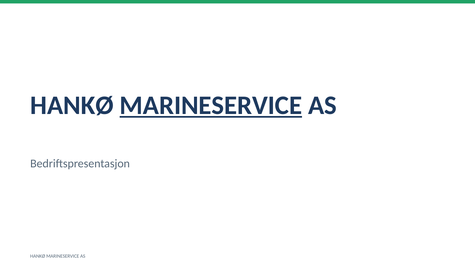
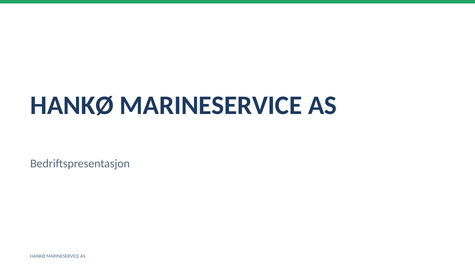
MARINESERVICE at (211, 105) underline: present -> none
